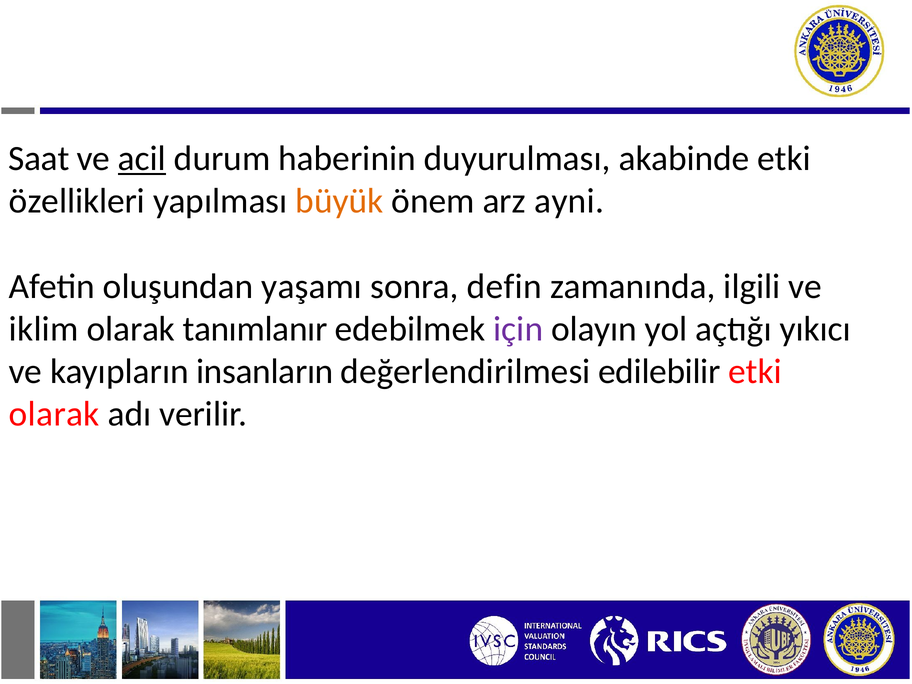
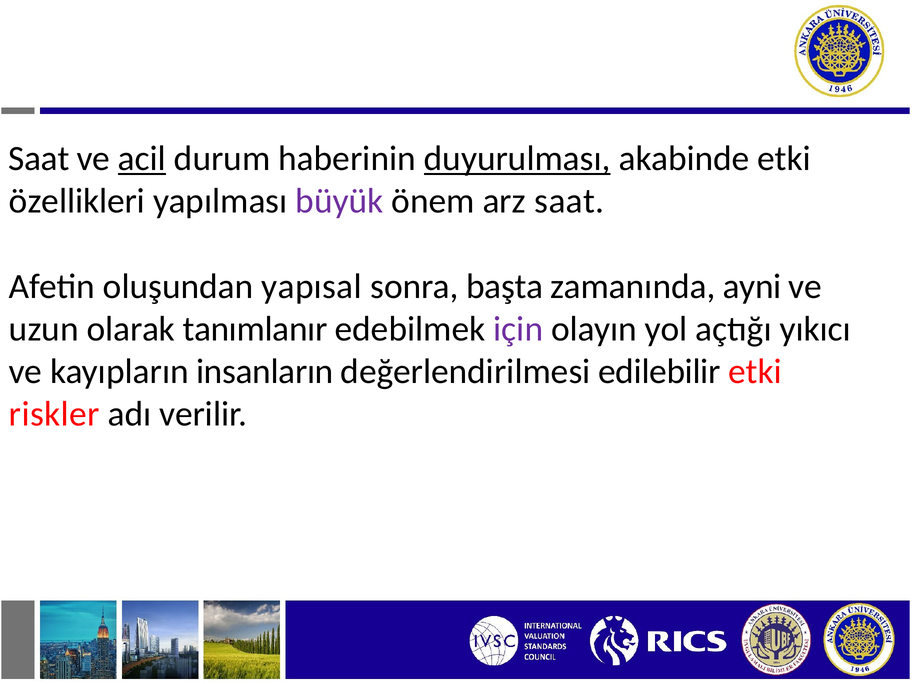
duyurulması underline: none -> present
büyük colour: orange -> purple
arz ayni: ayni -> saat
yaşamı: yaşamı -> yapısal
defin: defin -> başta
ilgili: ilgili -> ayni
iklim: iklim -> uzun
olarak at (54, 414): olarak -> riskler
